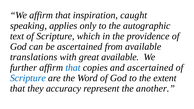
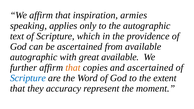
caught: caught -> armies
translations at (34, 57): translations -> autographic
that at (73, 68) colour: blue -> orange
another: another -> moment
